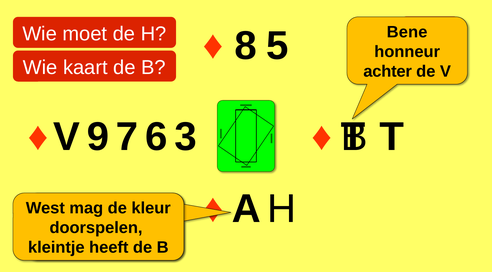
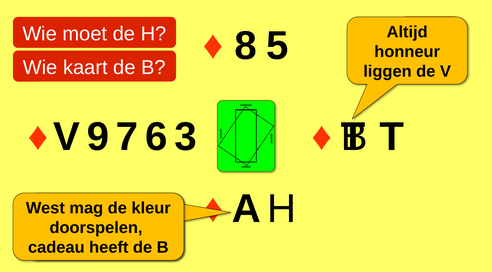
Bene: Bene -> Altijd
achter: achter -> liggen
kleintje: kleintje -> cadeau
